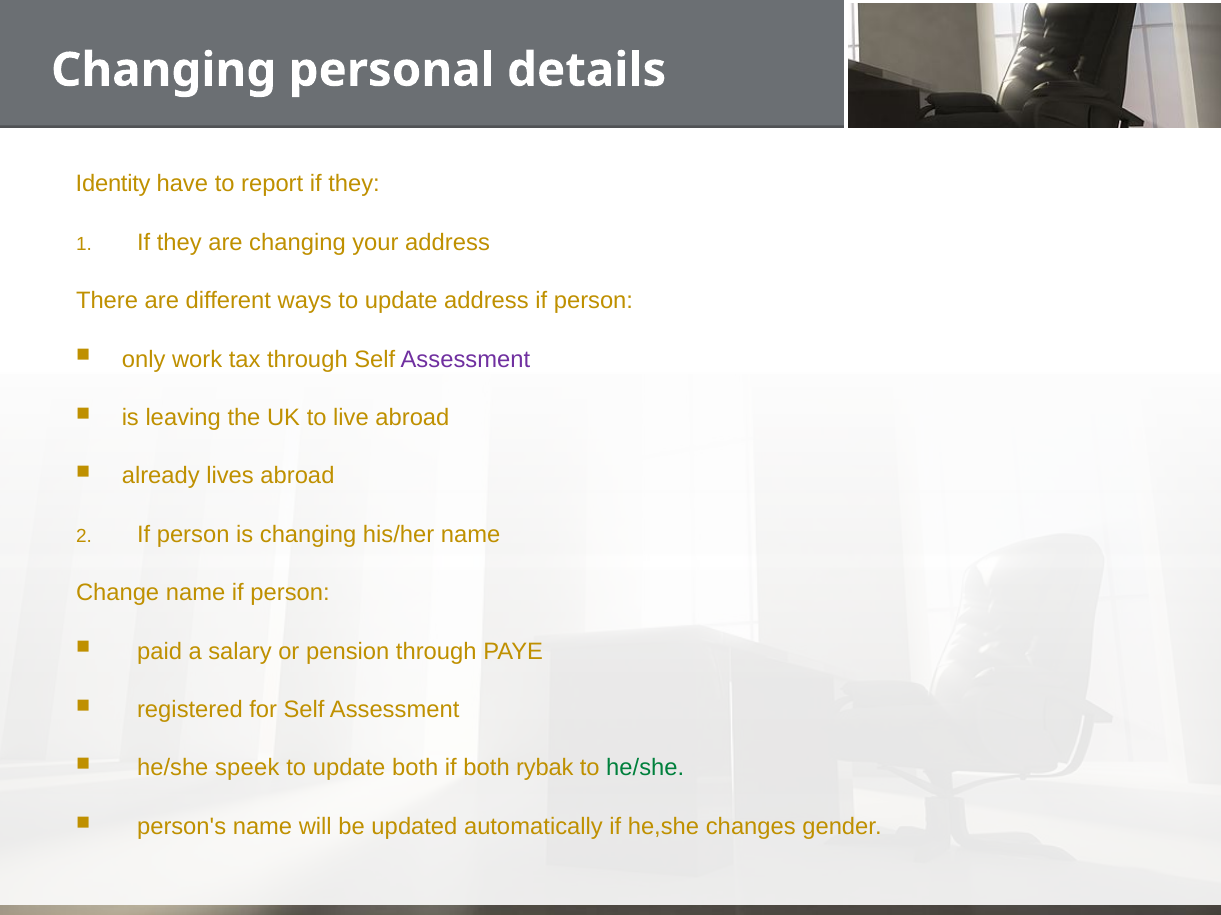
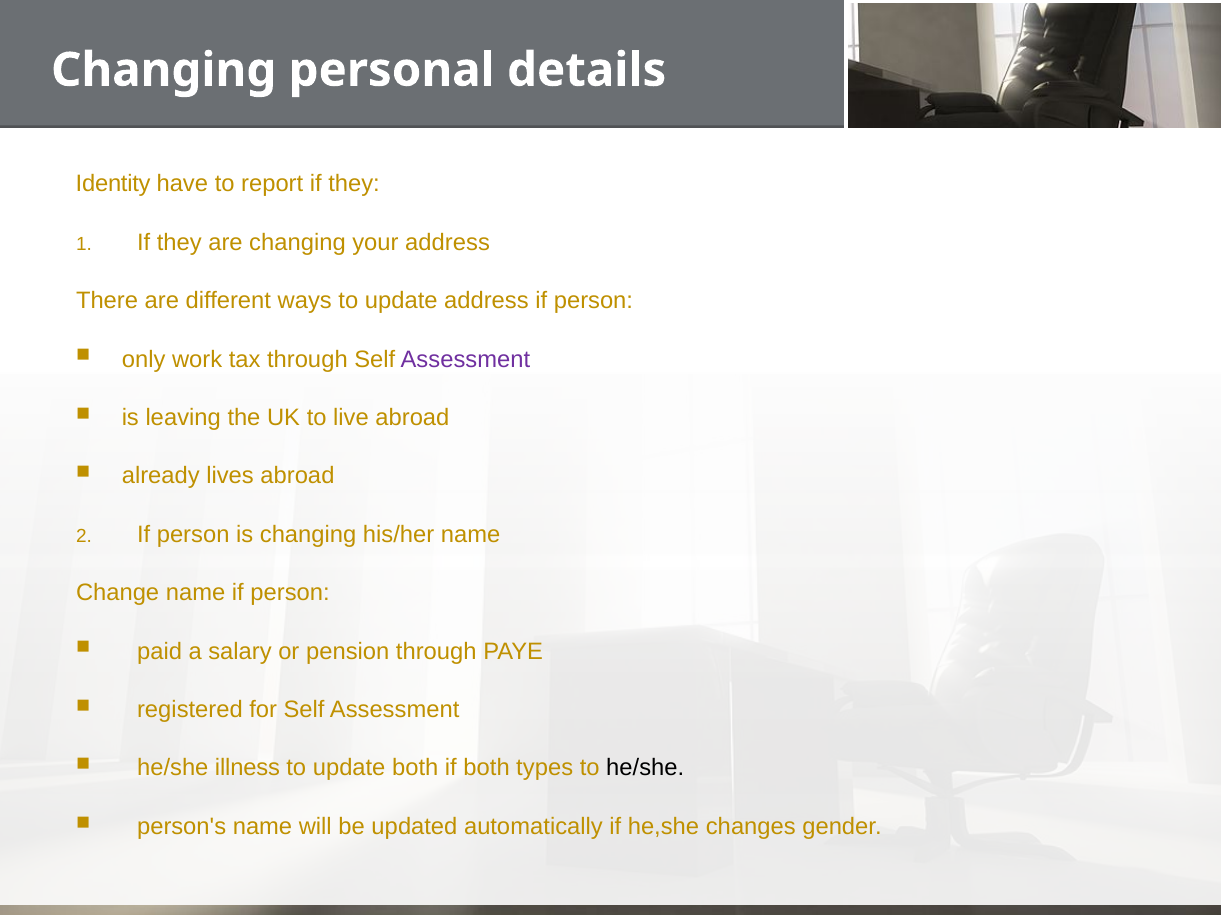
speek: speek -> illness
rybak: rybak -> types
he/she at (645, 769) colour: green -> black
